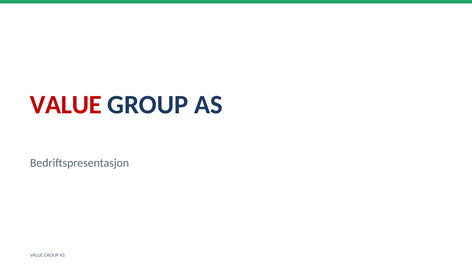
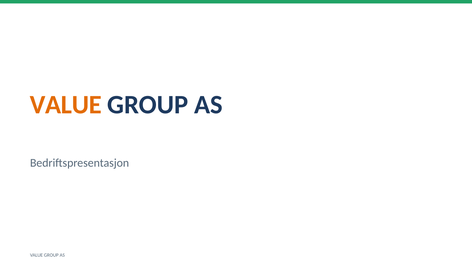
VALUE at (66, 105) colour: red -> orange
